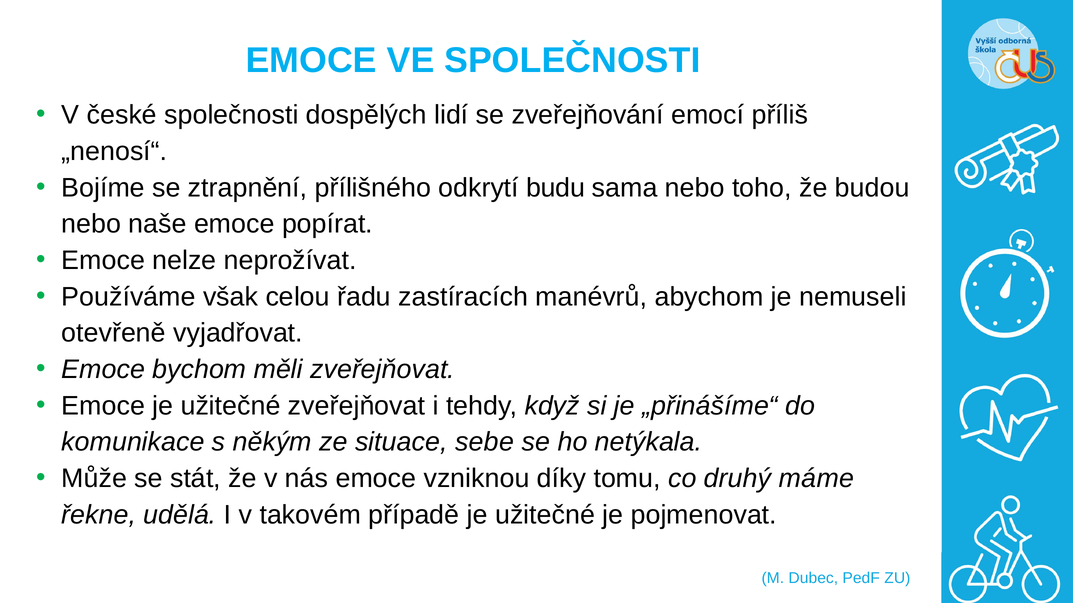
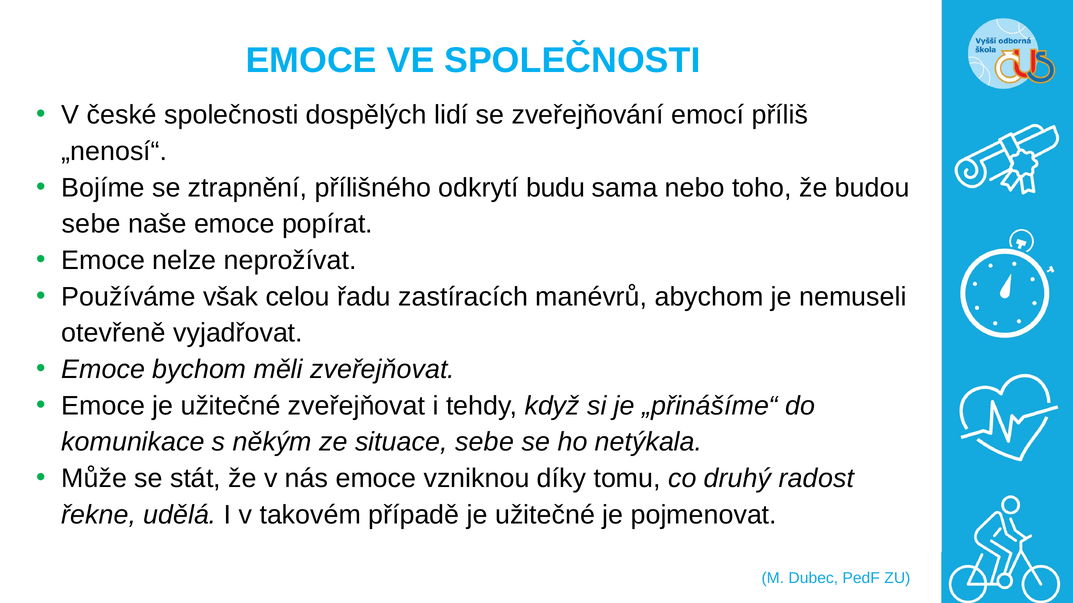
nebo at (91, 224): nebo -> sebe
máme: máme -> radost
